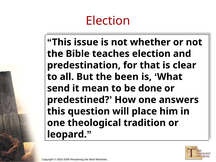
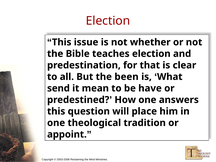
done: done -> have
leopard: leopard -> appoint
